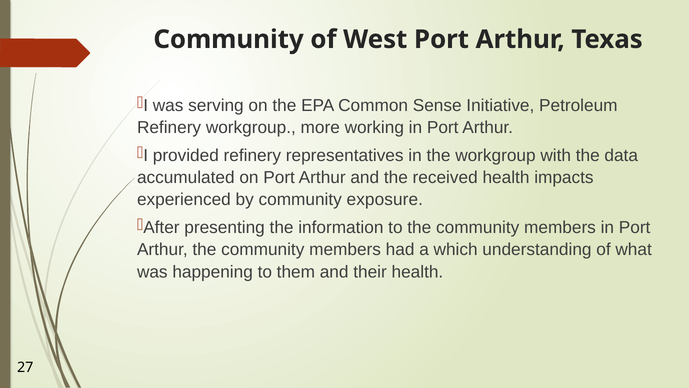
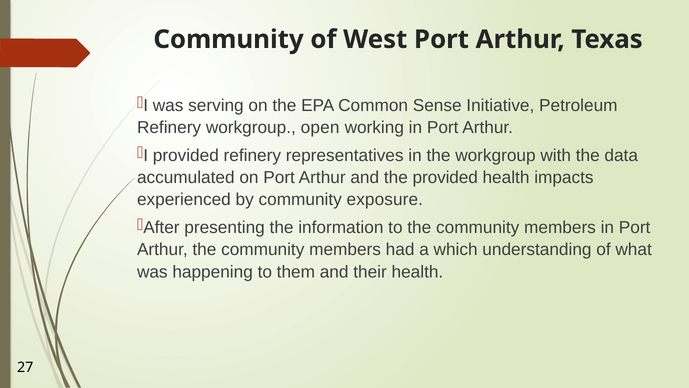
more: more -> open
the received: received -> provided
